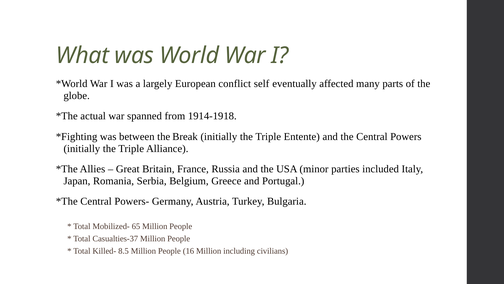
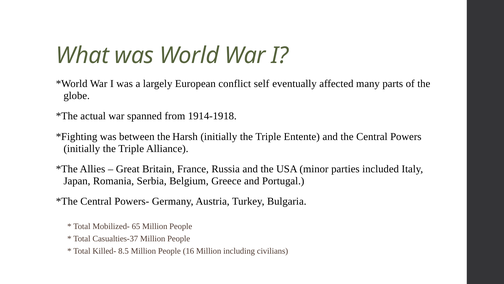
Break: Break -> Harsh
